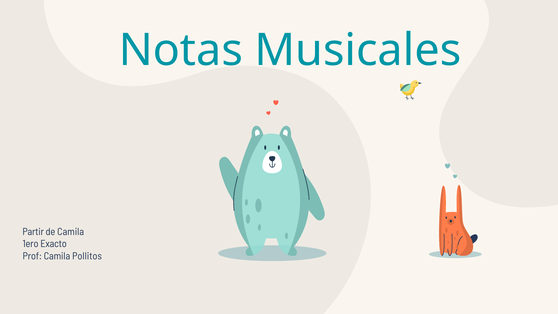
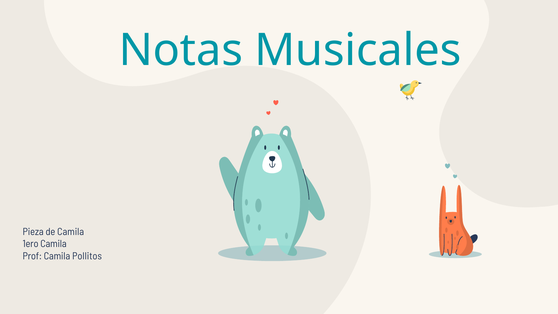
Partir: Partir -> Pieza
1ero Exacto: Exacto -> Camila
